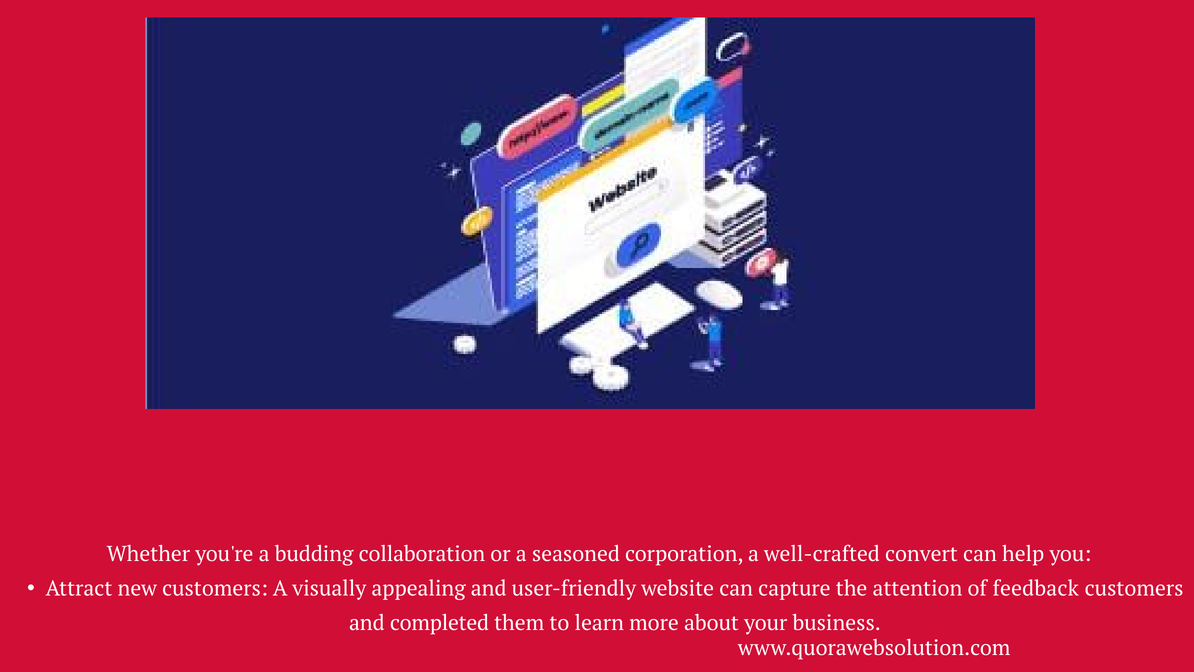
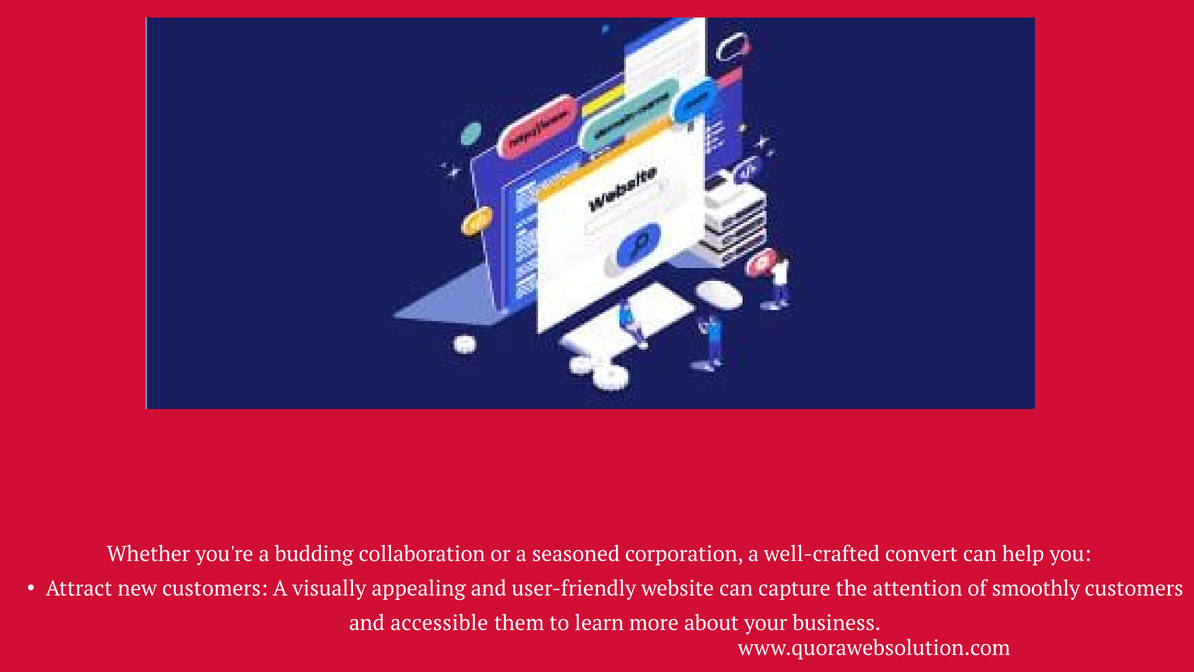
feedback: feedback -> smoothly
completed: completed -> accessible
